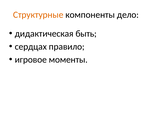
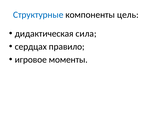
Структурные colour: orange -> blue
дело: дело -> цель
быть: быть -> сила
